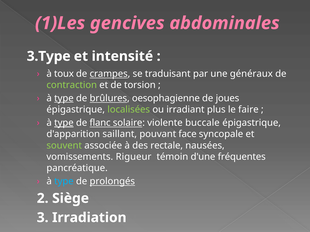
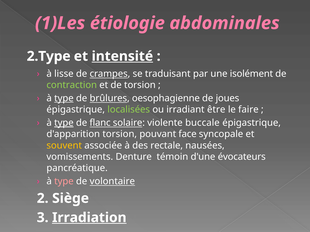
gencives: gencives -> étiologie
3.Type: 3.Type -> 2.Type
intensité underline: none -> present
toux: toux -> lisse
généraux: généraux -> isolément
plus: plus -> être
d'apparition saillant: saillant -> torsion
souvent colour: light green -> yellow
Rigueur: Rigueur -> Denture
fréquentes: fréquentes -> évocateurs
type at (64, 182) colour: light blue -> pink
prolongés: prolongés -> volontaire
Irradiation underline: none -> present
